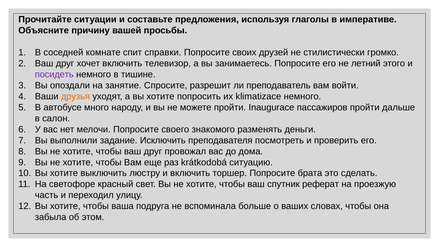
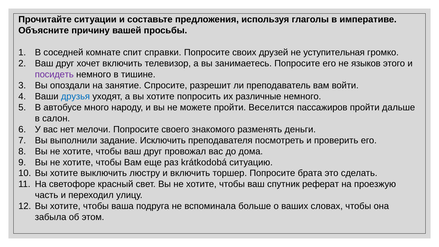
стилистически: стилистически -> уступительная
летний: летний -> языков
друзья colour: orange -> blue
klimatizace: klimatizace -> различные
Inaugurace: Inaugurace -> Веселится
